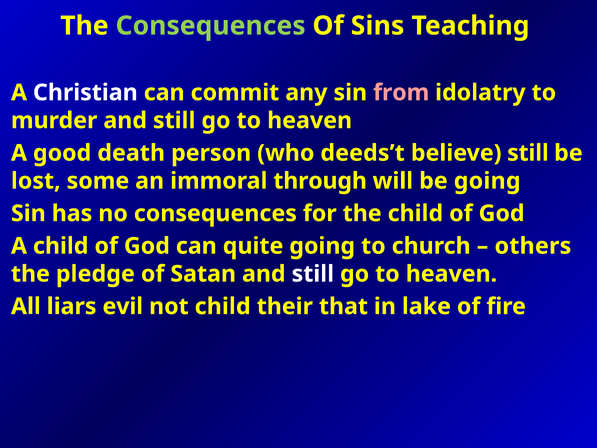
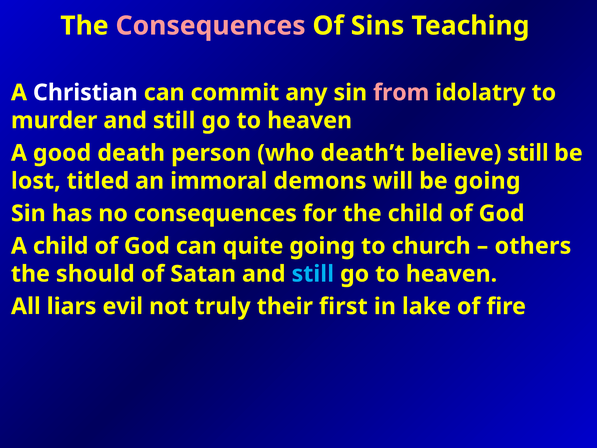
Consequences at (211, 26) colour: light green -> pink
deeds’t: deeds’t -> death’t
some: some -> titled
through: through -> demons
pledge: pledge -> should
still at (313, 274) colour: white -> light blue
not child: child -> truly
that: that -> first
